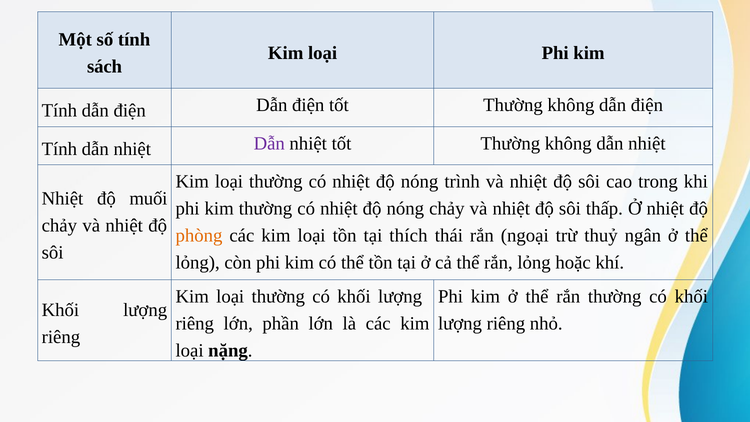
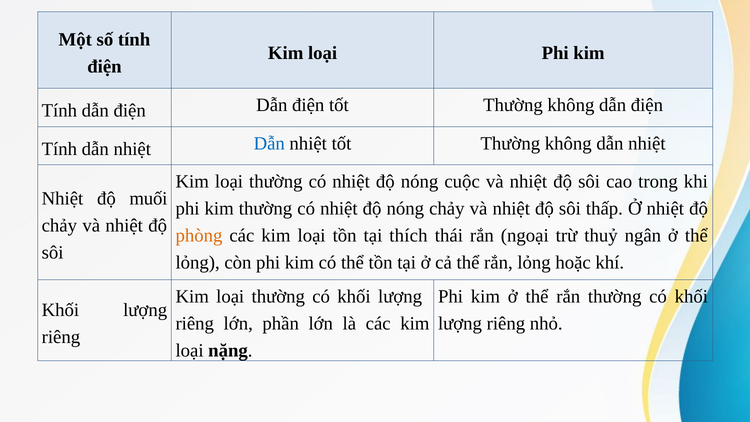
sách at (105, 67): sách -> điện
Dẫn at (269, 143) colour: purple -> blue
trình: trình -> cuộc
